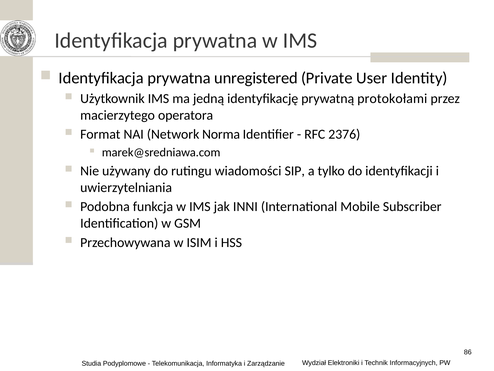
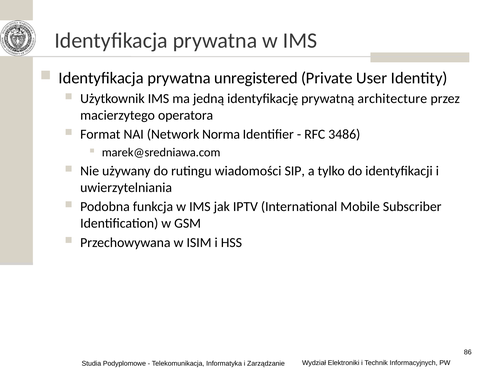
protokołami: protokołami -> architecture
2376: 2376 -> 3486
INNI: INNI -> IPTV
